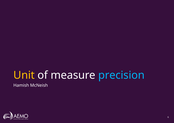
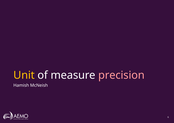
precision colour: light blue -> pink
